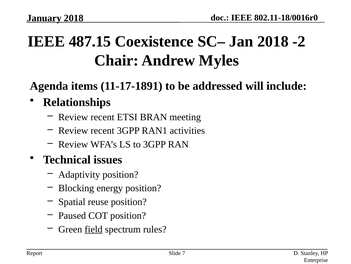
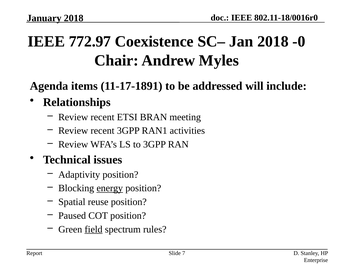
487.15: 487.15 -> 772.97
-2: -2 -> -0
energy underline: none -> present
